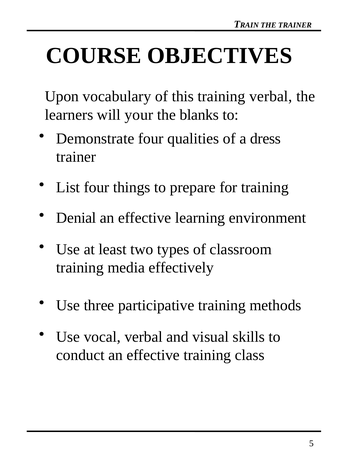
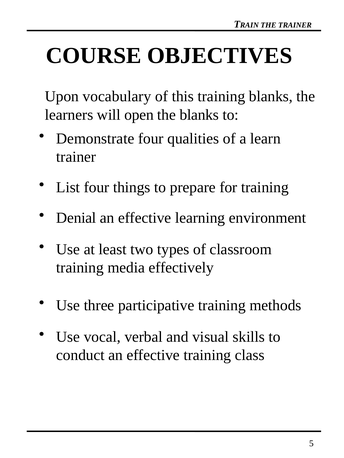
training verbal: verbal -> blanks
your: your -> open
dress: dress -> learn
